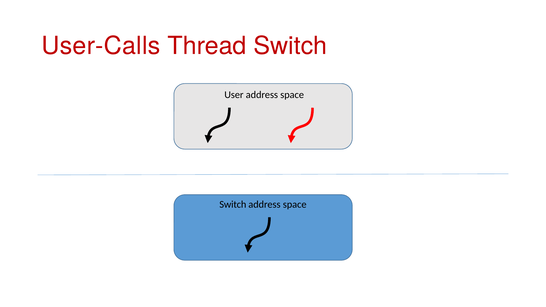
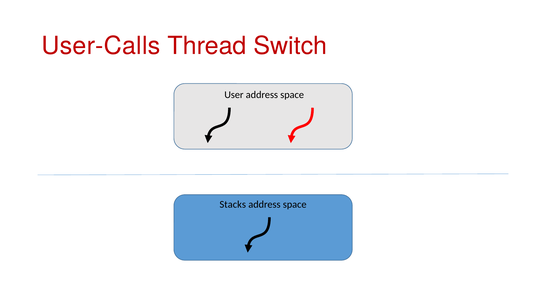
Switch at (233, 204): Switch -> Stacks
